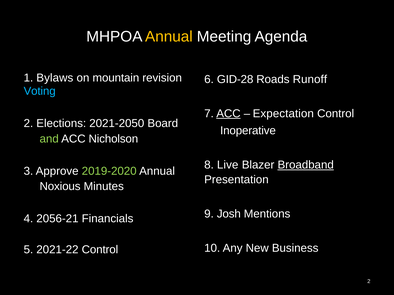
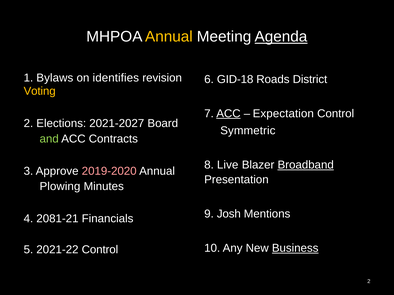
Agenda underline: none -> present
mountain: mountain -> identifies
GID-28: GID-28 -> GID-18
Runoff: Runoff -> District
Voting colour: light blue -> yellow
2021-2050: 2021-2050 -> 2021-2027
Inoperative: Inoperative -> Symmetric
Nicholson: Nicholson -> Contracts
2019-2020 colour: light green -> pink
Noxious: Noxious -> Plowing
2056-21: 2056-21 -> 2081-21
Business underline: none -> present
